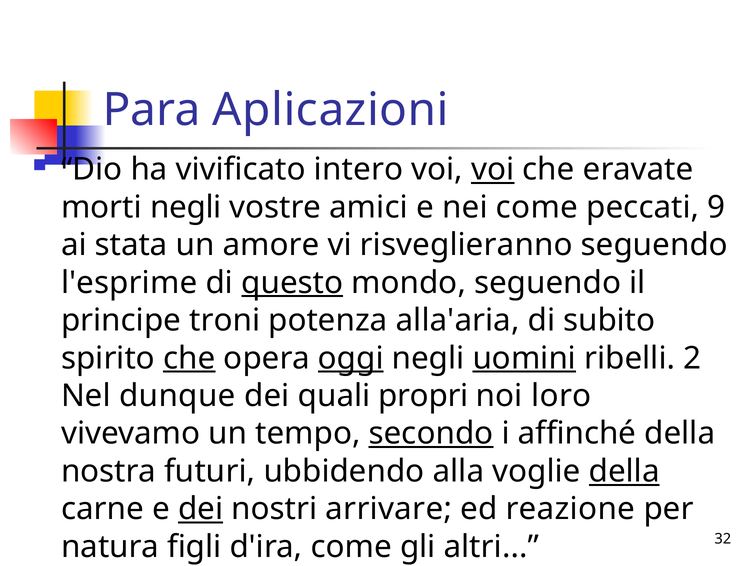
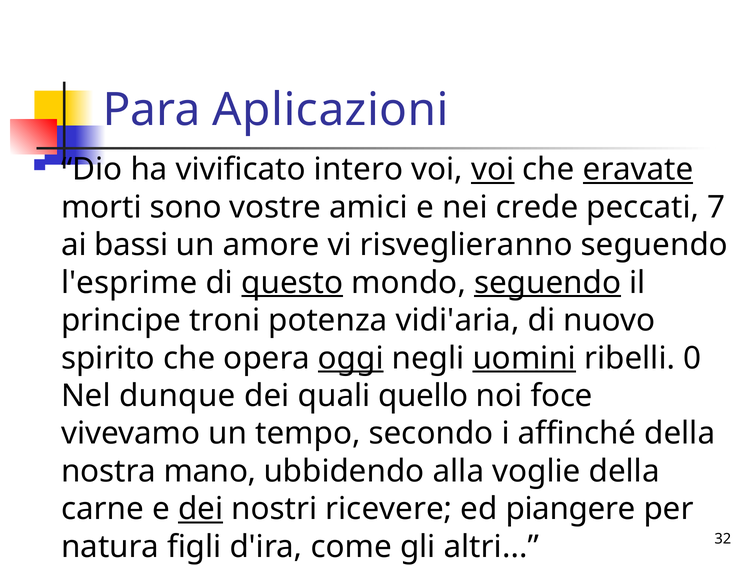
eravate underline: none -> present
morti negli: negli -> sono
nei come: come -> crede
9: 9 -> 7
stata: stata -> bassi
seguendo at (548, 283) underline: none -> present
alla'aria: alla'aria -> vidi'aria
subito: subito -> nuovo
che at (189, 358) underline: present -> none
2: 2 -> 0
propri: propri -> quello
loro: loro -> foce
secondo underline: present -> none
futuri: futuri -> mano
della at (624, 472) underline: present -> none
arrivare: arrivare -> ricevere
reazione: reazione -> piangere
